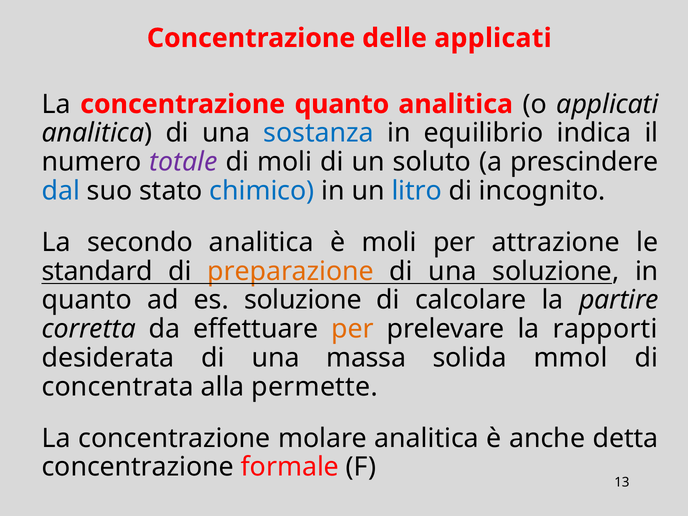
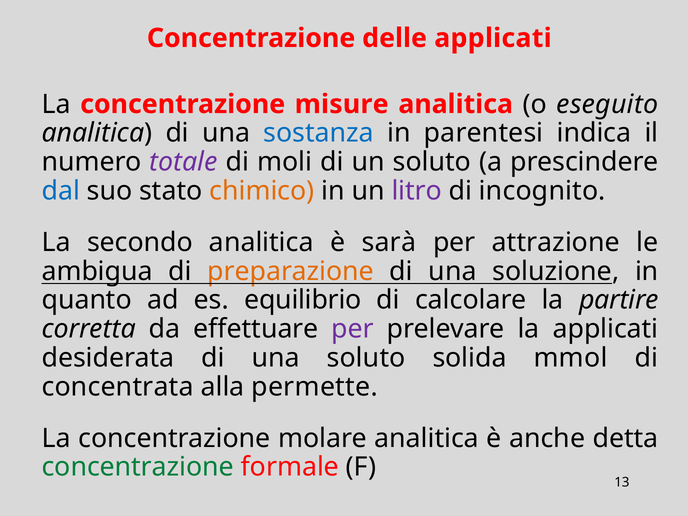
concentrazione quanto: quanto -> misure
o applicati: applicati -> eseguito
equilibrio: equilibrio -> parentesi
chimico colour: blue -> orange
litro colour: blue -> purple
è moli: moli -> sarà
standard: standard -> ambigua
es soluzione: soluzione -> equilibrio
per at (353, 329) colour: orange -> purple
la rapporti: rapporti -> applicati
una massa: massa -> soluto
concentrazione at (138, 467) colour: black -> green
